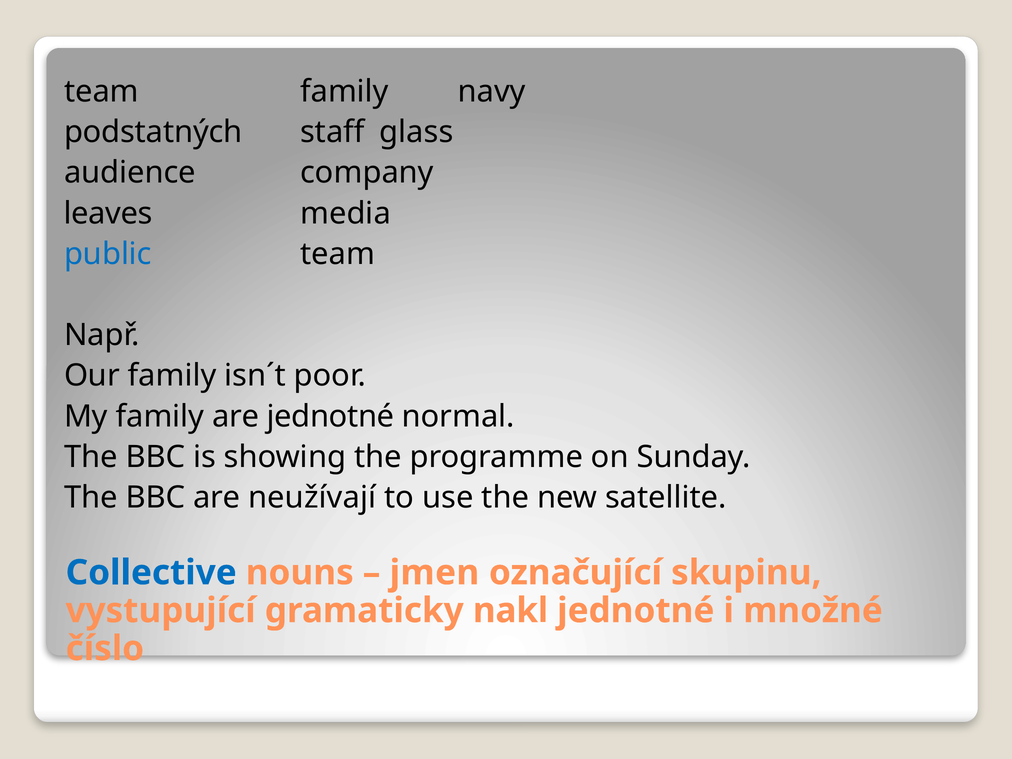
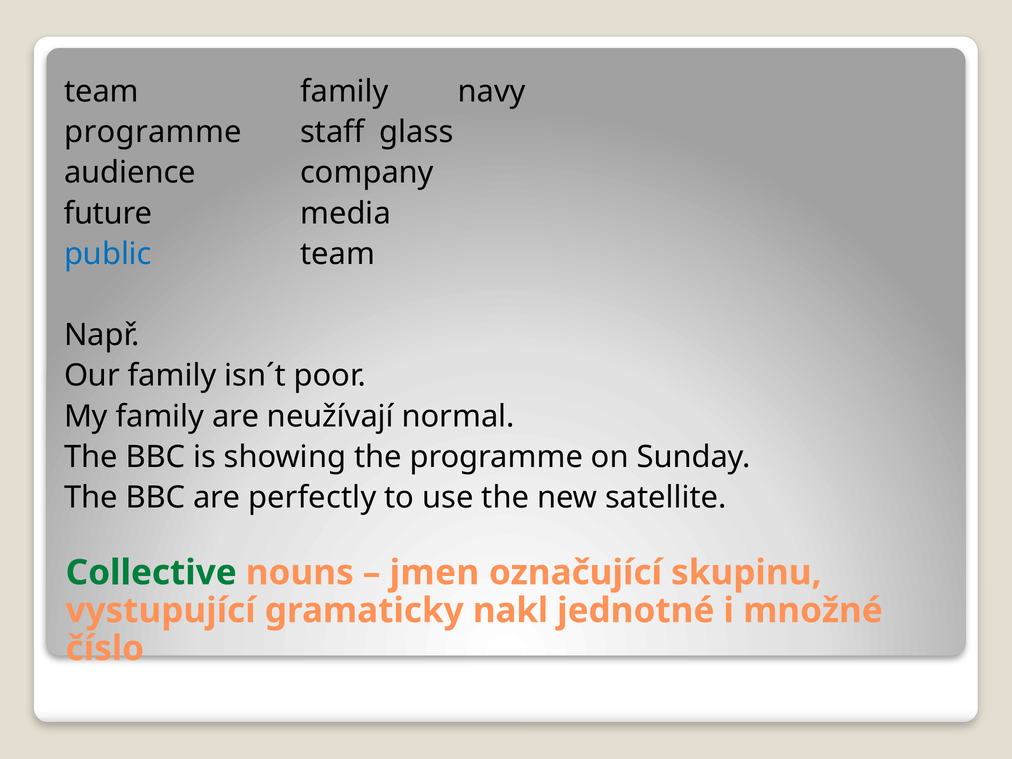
podstatných at (153, 132): podstatných -> programme
leaves: leaves -> future
are jednotné: jednotné -> neužívají
neužívají: neužívají -> perfectly
Collective colour: blue -> green
